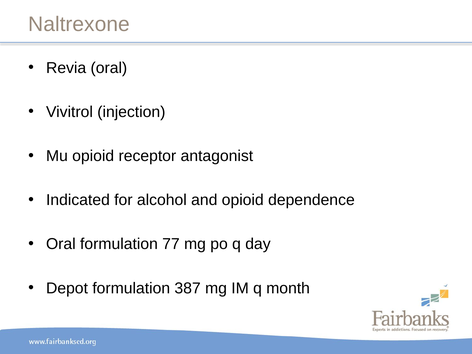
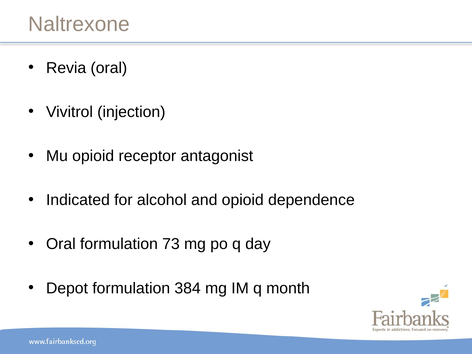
77: 77 -> 73
387: 387 -> 384
